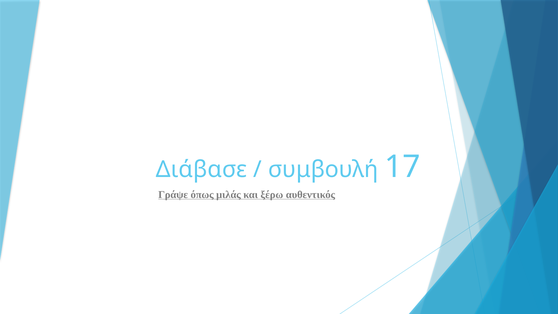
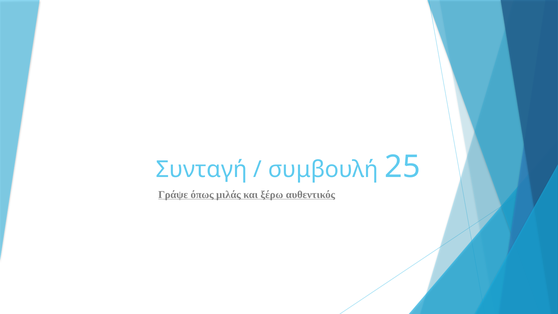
Διάβασε: Διάβασε -> Συνταγή
17: 17 -> 25
